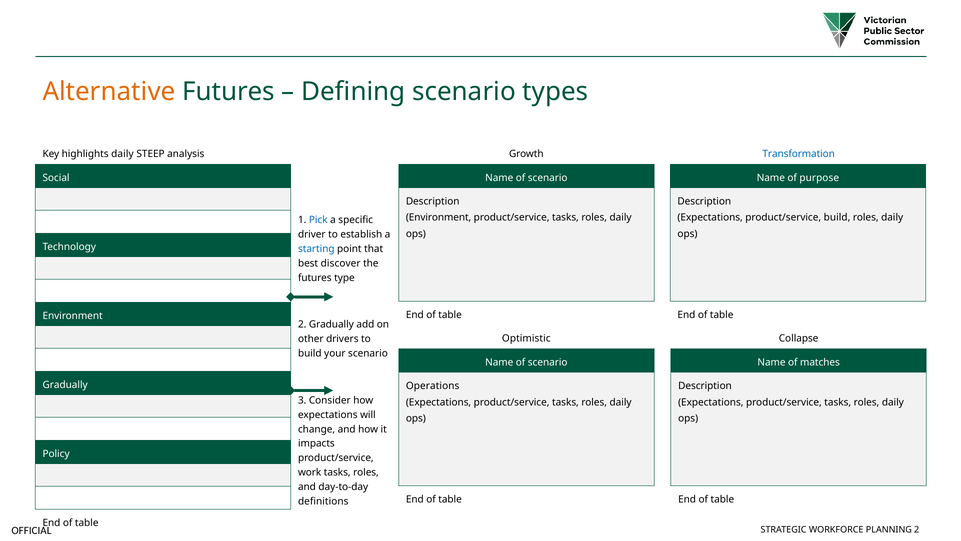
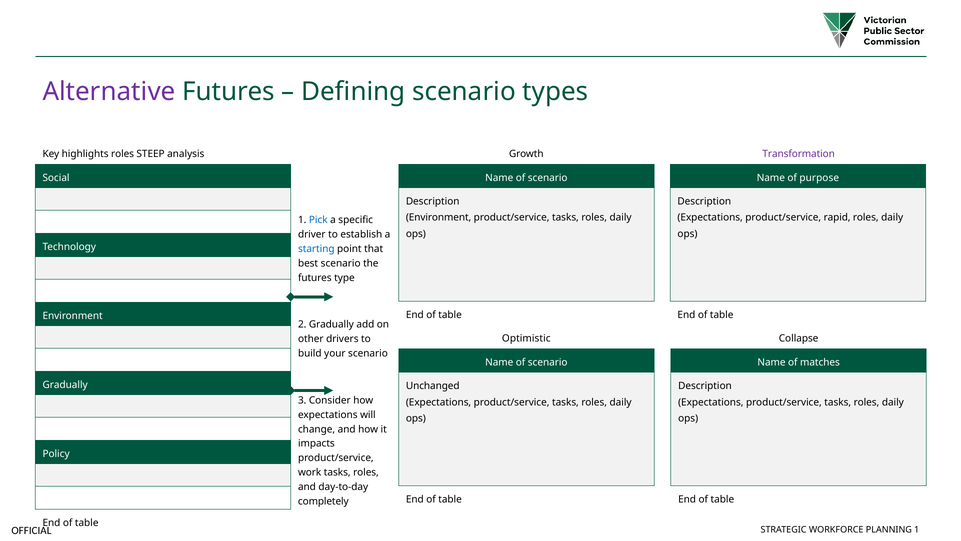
Alternative colour: orange -> purple
highlights daily: daily -> roles
Transformation colour: blue -> purple
product/service build: build -> rapid
best discover: discover -> scenario
Operations: Operations -> Unchanged
definitions: definitions -> completely
PLANNING 2: 2 -> 1
